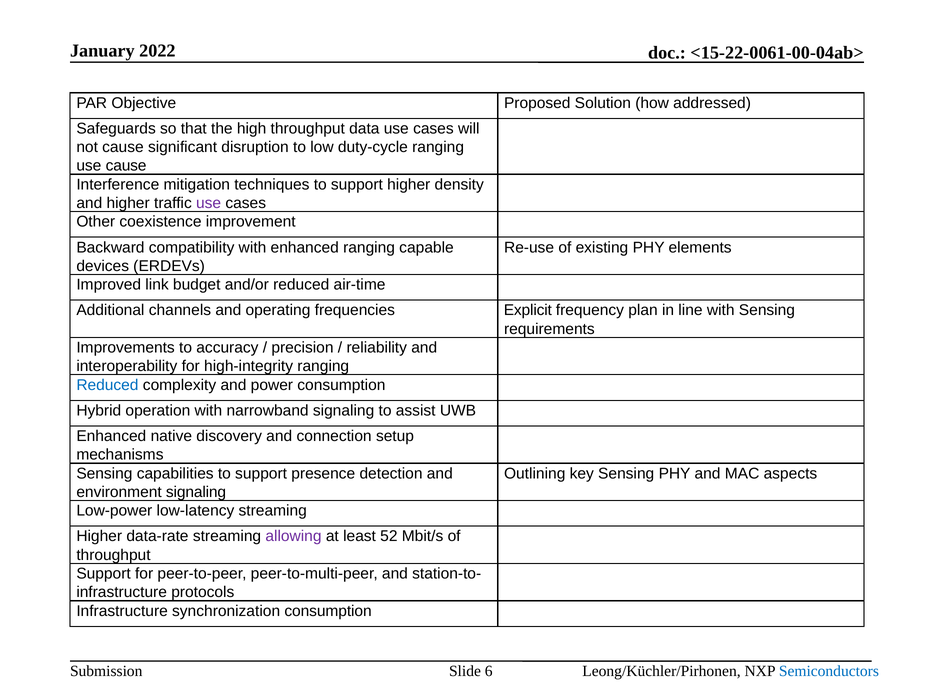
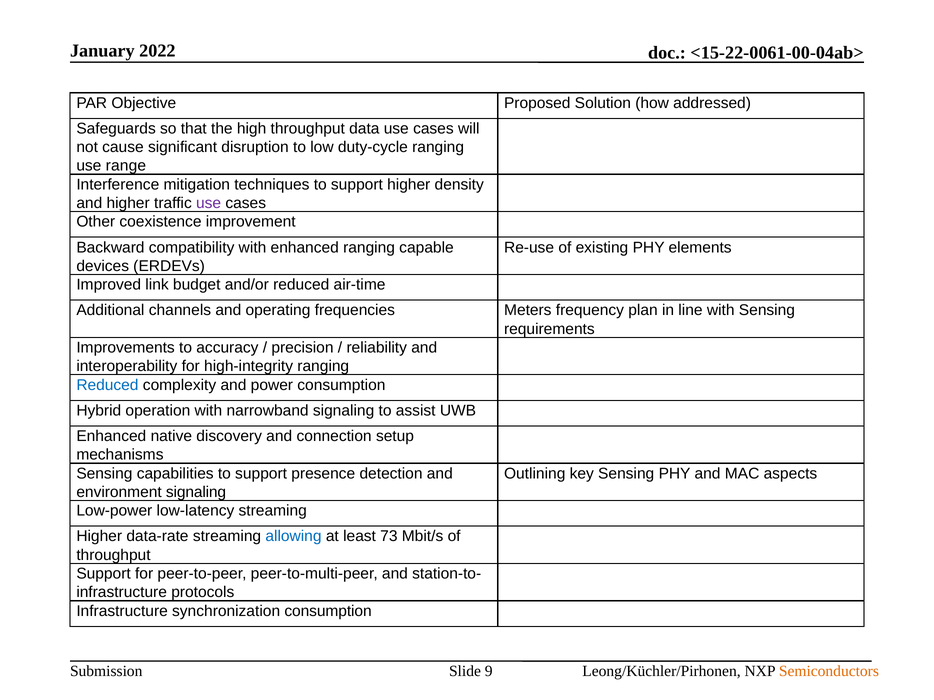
use cause: cause -> range
Explicit: Explicit -> Meters
allowing colour: purple -> blue
52: 52 -> 73
6: 6 -> 9
Semiconductors colour: blue -> orange
